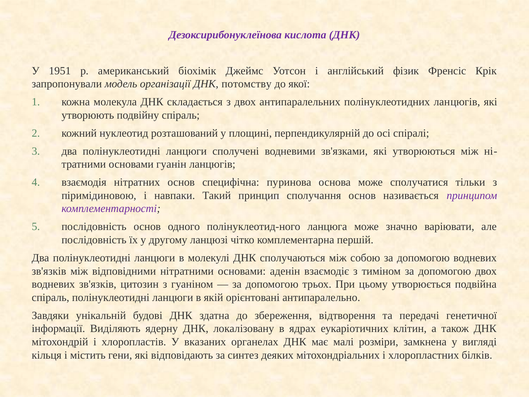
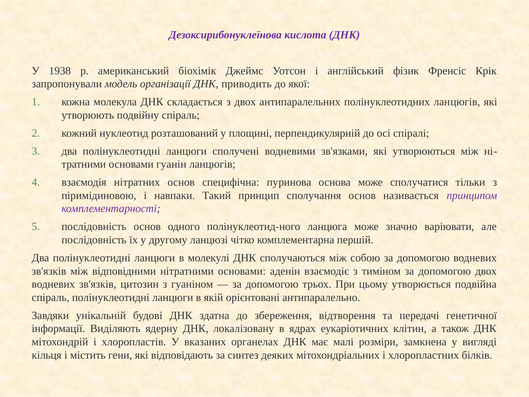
1951: 1951 -> 1938
потомству: потомству -> приводить
